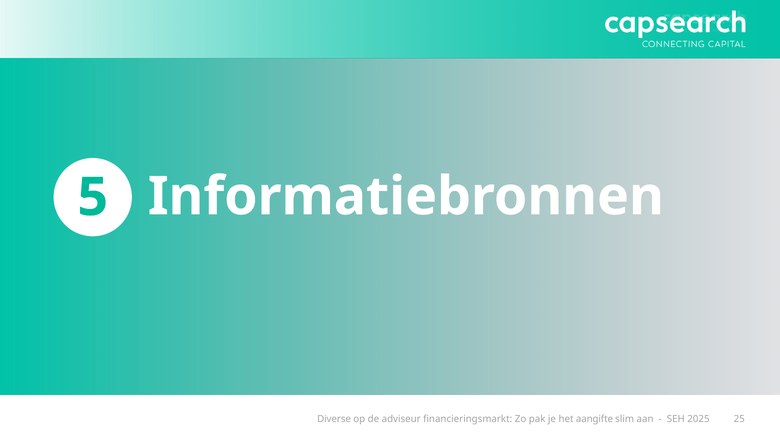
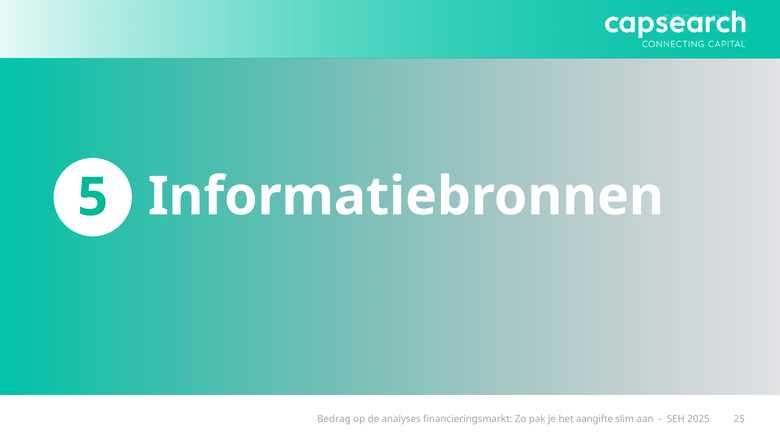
Diverse: Diverse -> Bedrag
adviseur: adviseur -> analyses
